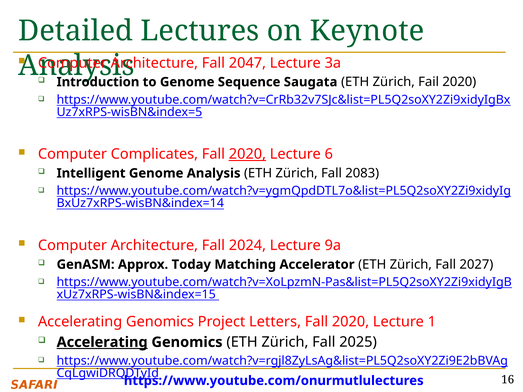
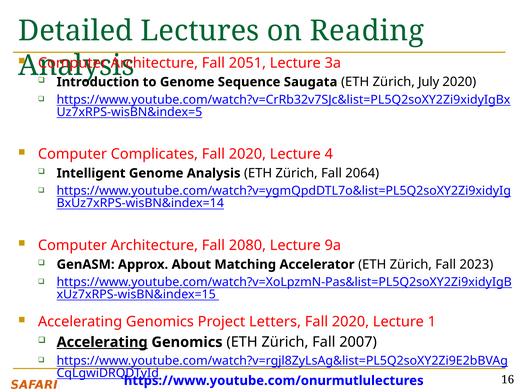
Keynote: Keynote -> Reading
2047: 2047 -> 2051
Fail: Fail -> July
2020 at (247, 154) underline: present -> none
6: 6 -> 4
2083: 2083 -> 2064
2024: 2024 -> 2080
Today: Today -> About
2027: 2027 -> 2023
2025: 2025 -> 2007
